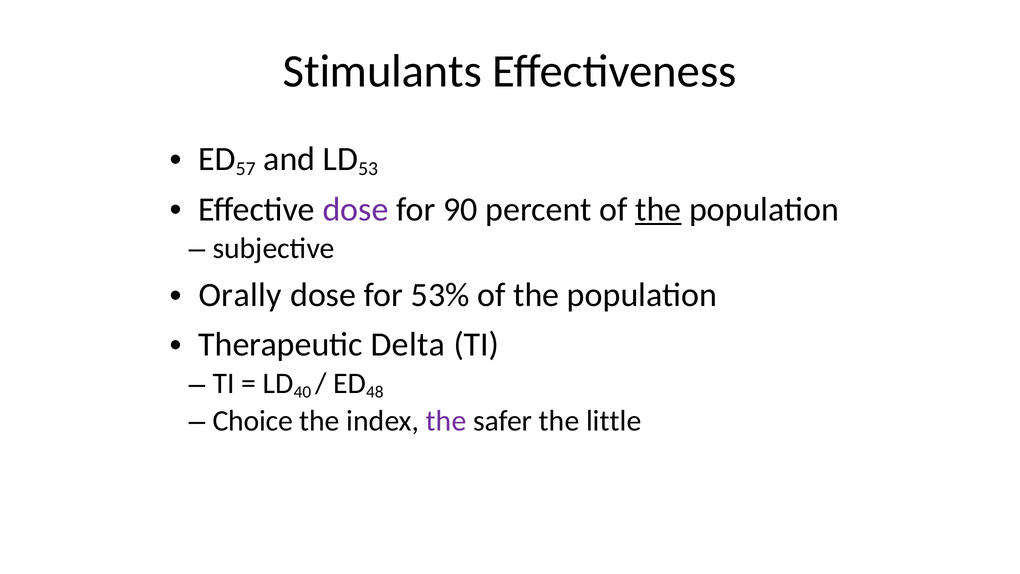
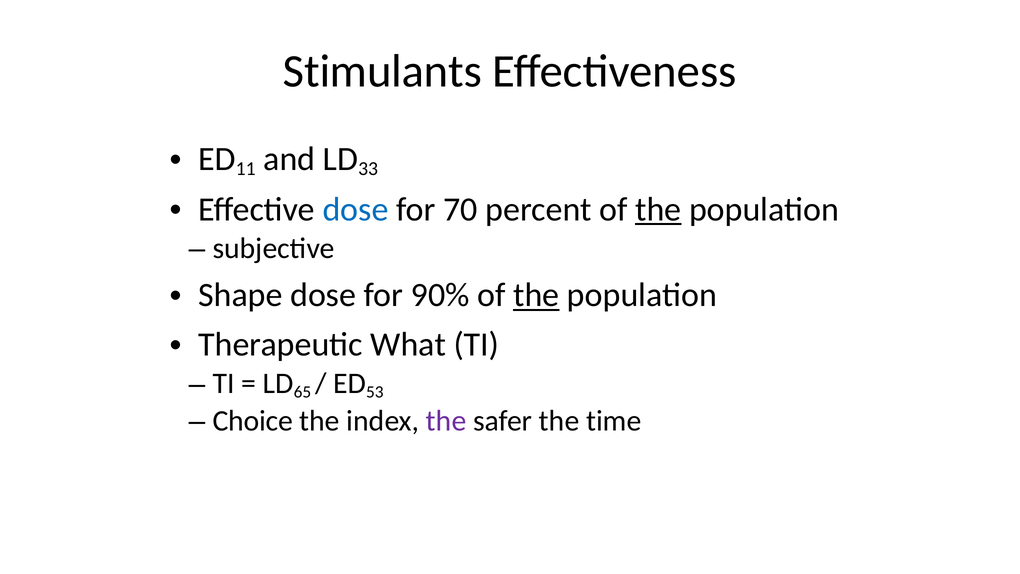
57: 57 -> 11
53: 53 -> 33
dose at (355, 209) colour: purple -> blue
90: 90 -> 70
Orally: Orally -> Shape
53%: 53% -> 90%
the at (536, 295) underline: none -> present
Delta: Delta -> What
40: 40 -> 65
48: 48 -> 53
little: little -> time
